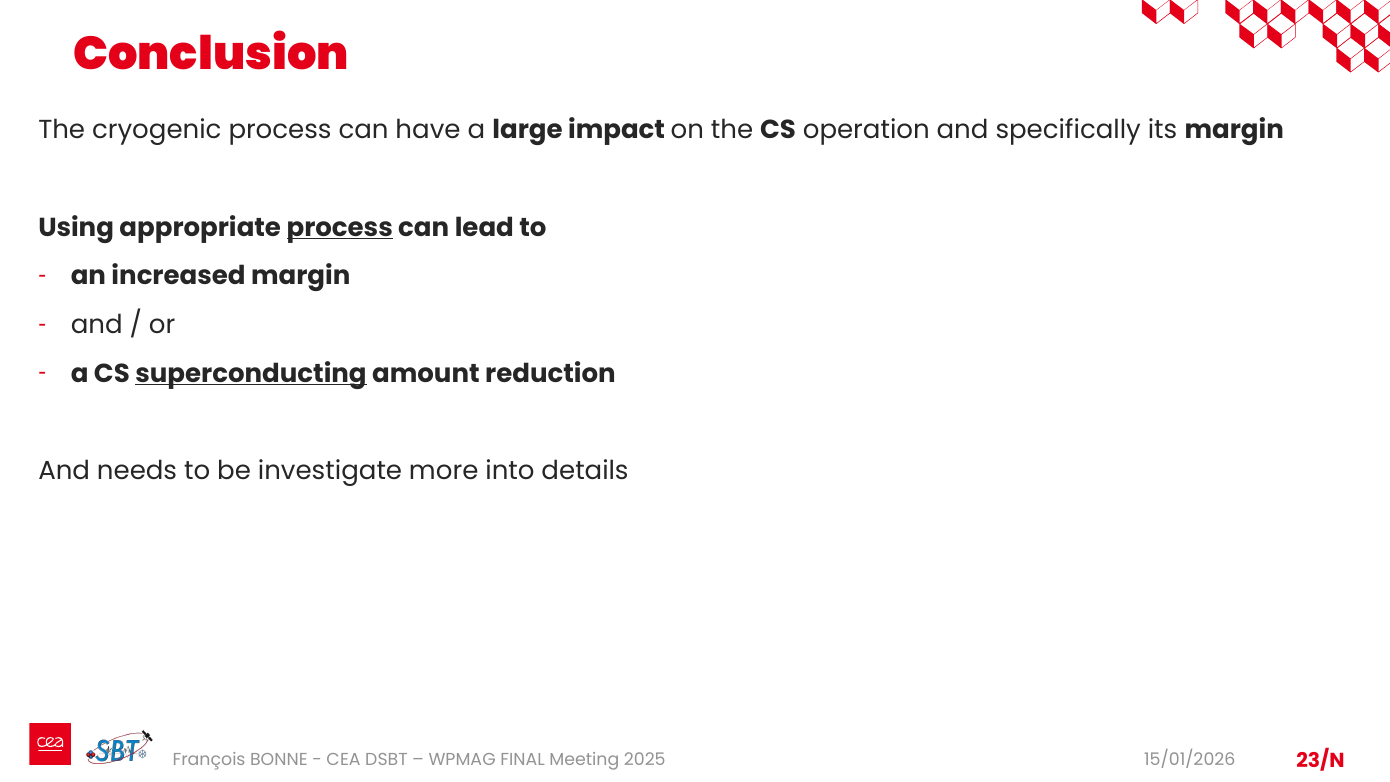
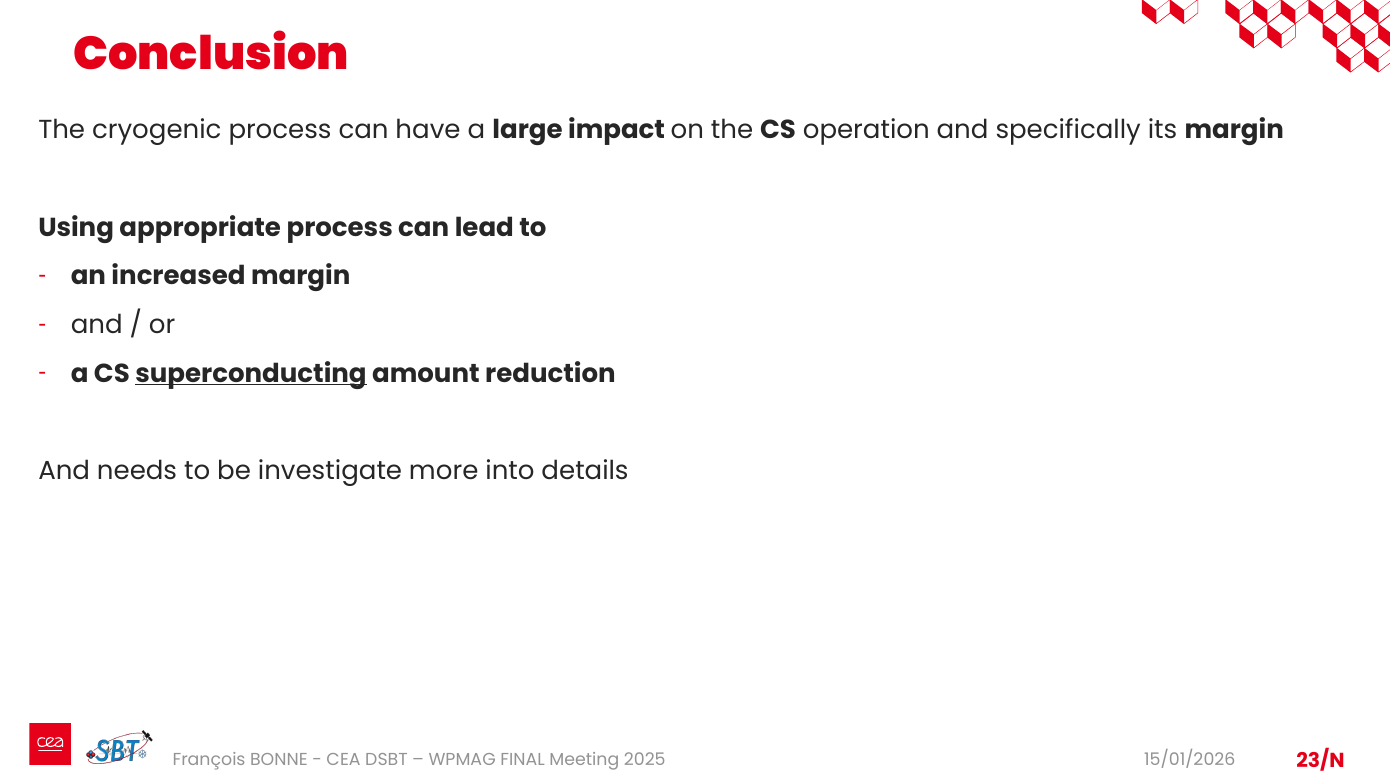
process at (340, 227) underline: present -> none
